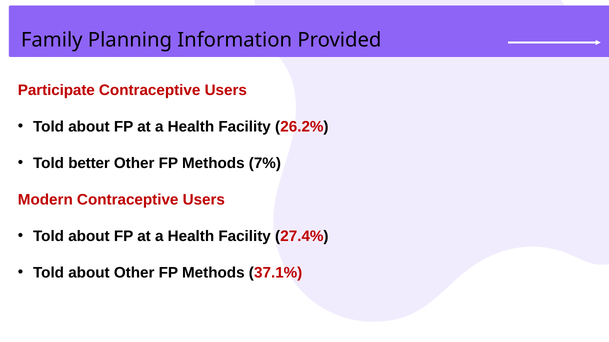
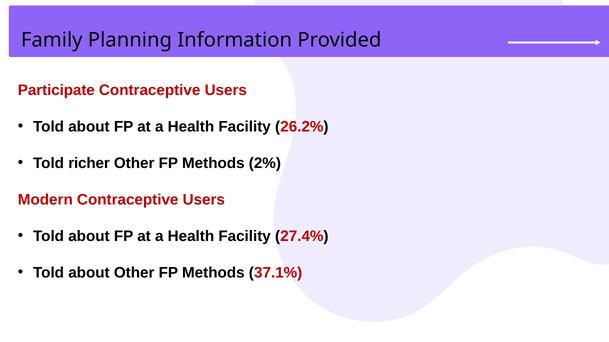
better: better -> richer
7%: 7% -> 2%
